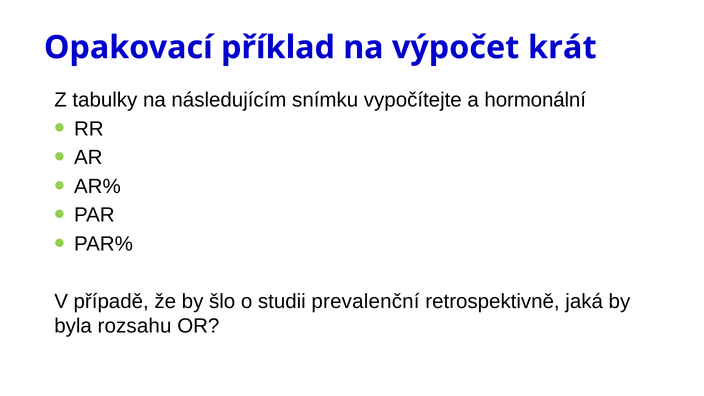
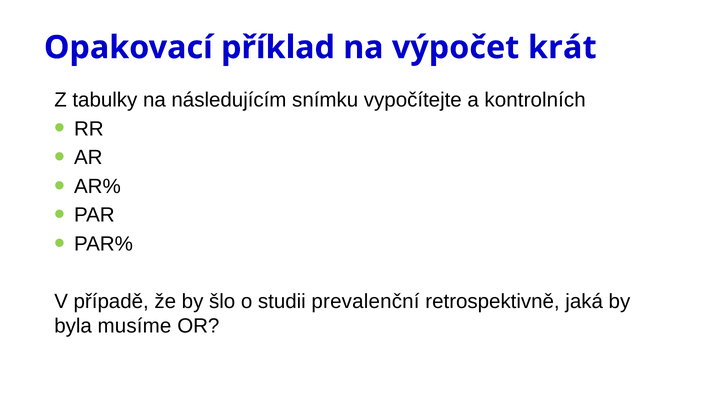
hormonální: hormonální -> kontrolních
rozsahu: rozsahu -> musíme
